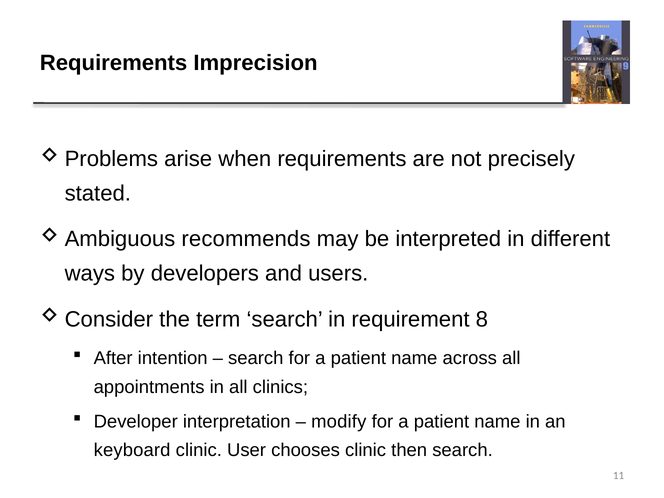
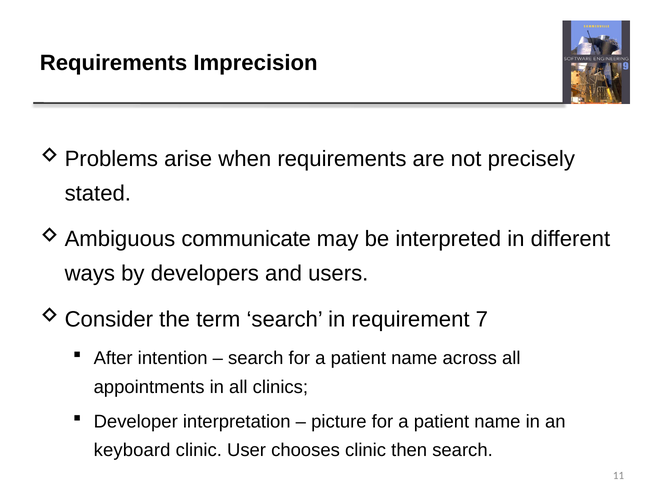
recommends: recommends -> communicate
8: 8 -> 7
modify: modify -> picture
